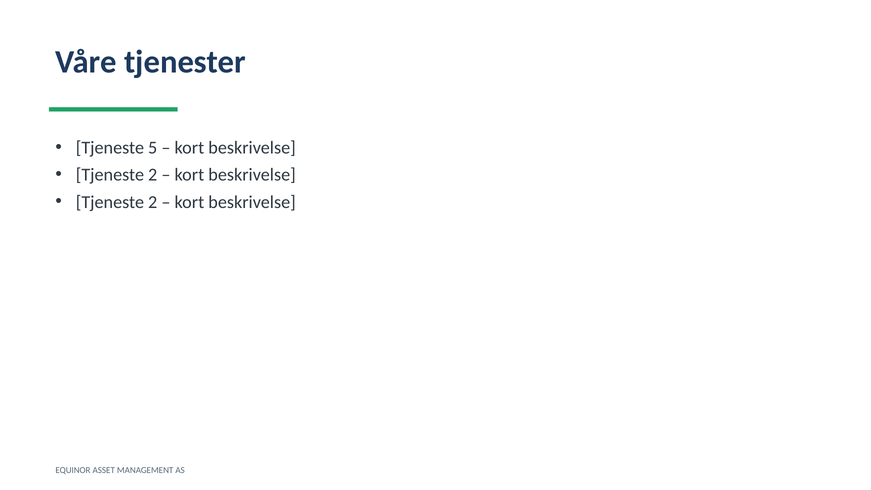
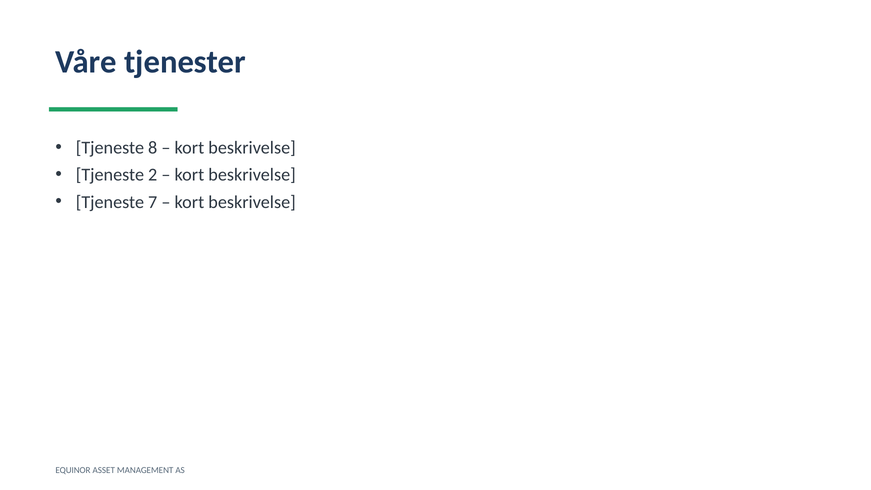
5: 5 -> 8
2 at (153, 202): 2 -> 7
